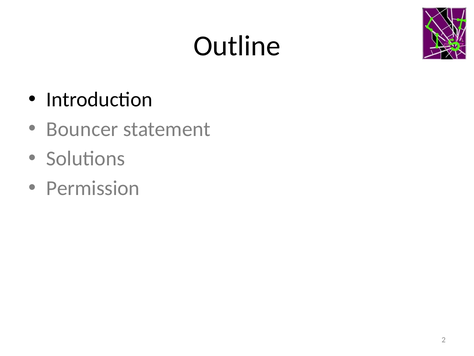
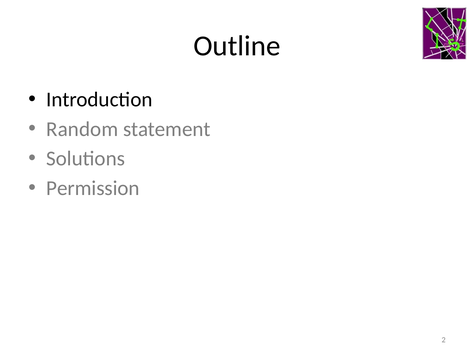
Bouncer: Bouncer -> Random
